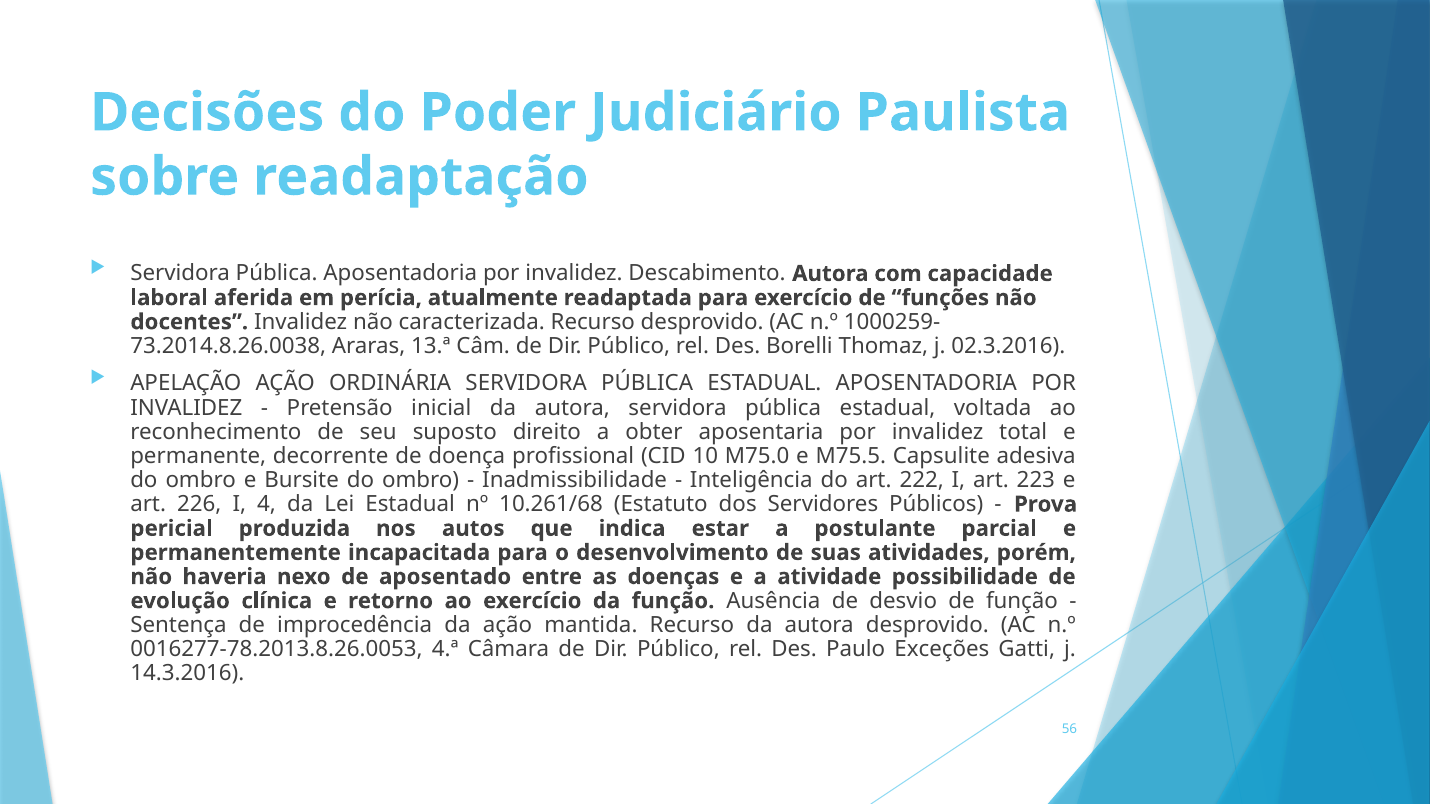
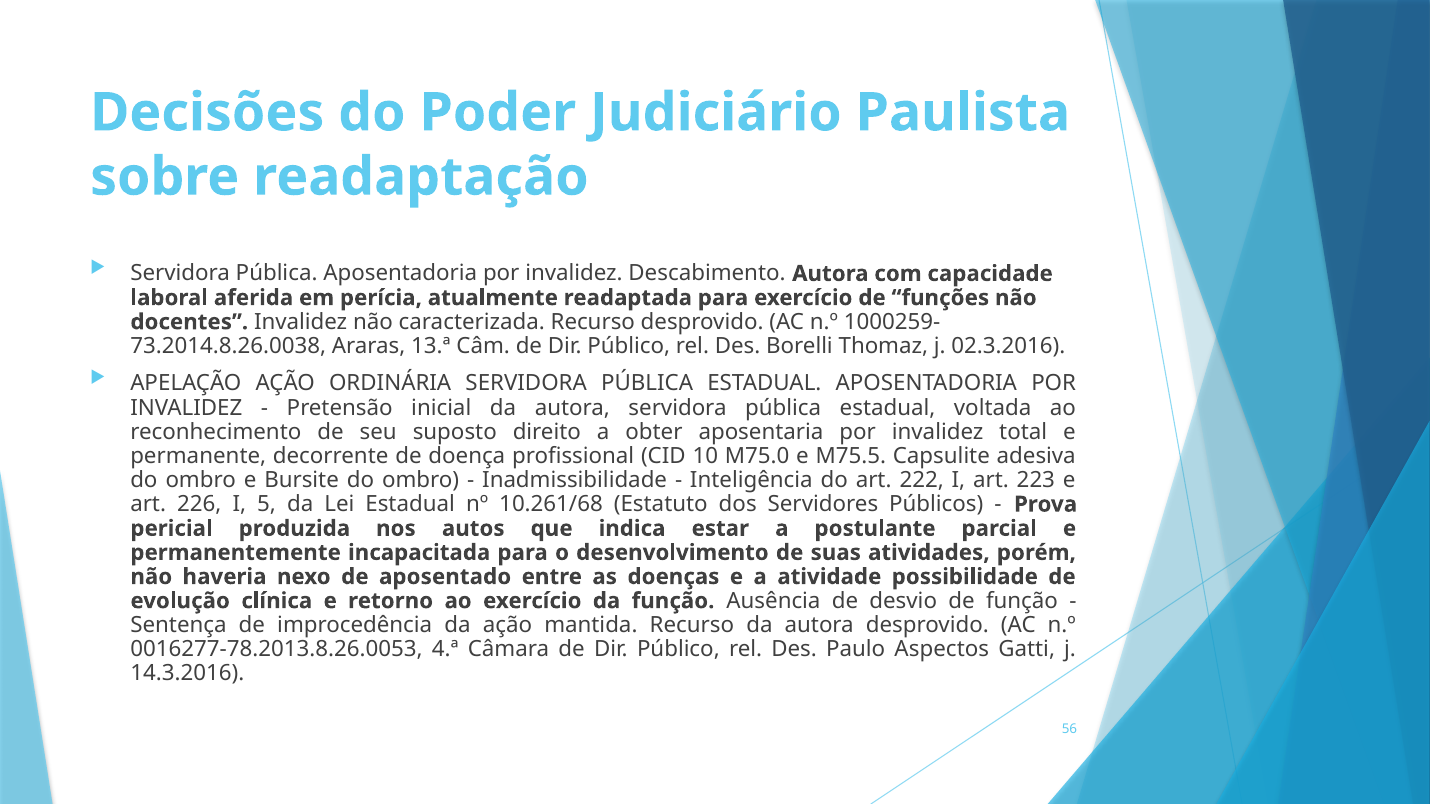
4: 4 -> 5
Exceções: Exceções -> Aspectos
